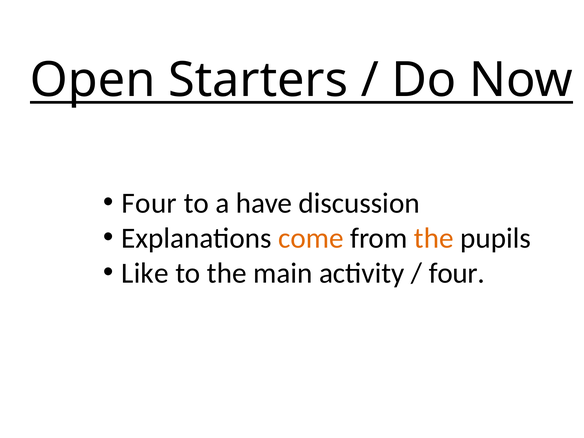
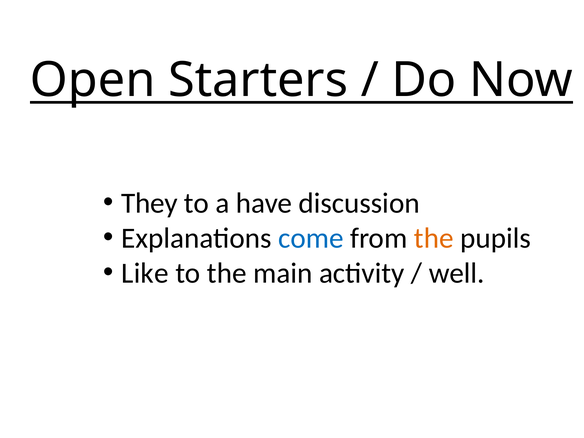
Four at (149, 203): Four -> They
come colour: orange -> blue
four at (457, 273): four -> well
